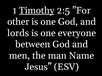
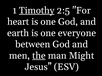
other: other -> heart
lords: lords -> earth
the underline: none -> present
Name: Name -> Might
